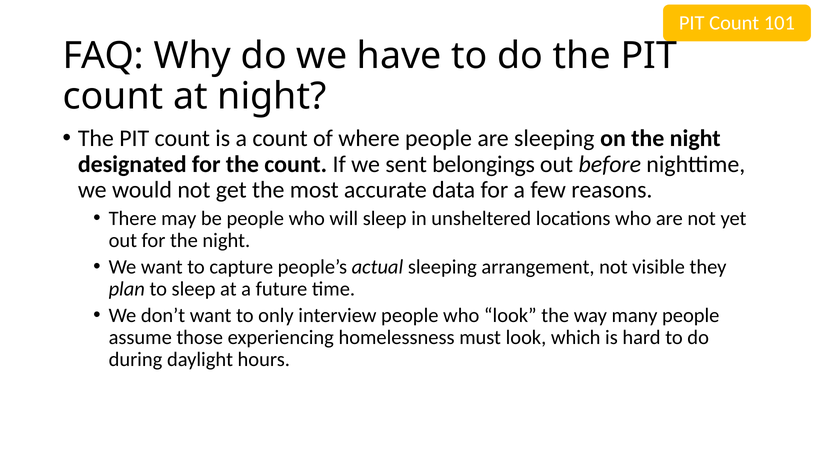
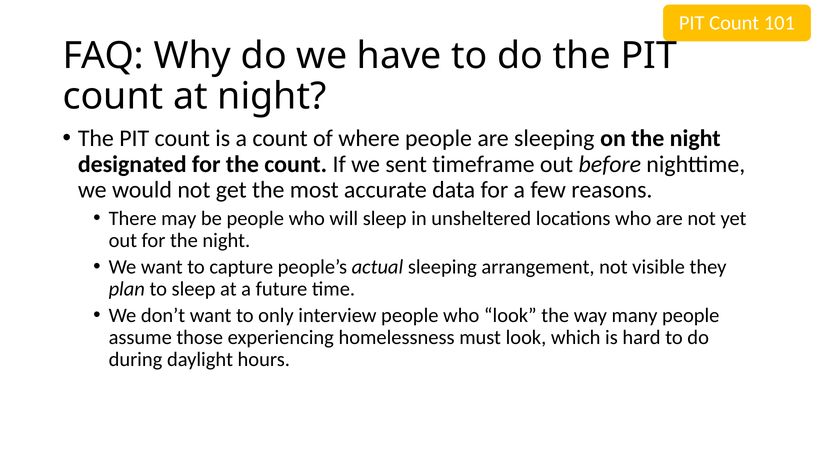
belongings: belongings -> timeframe
